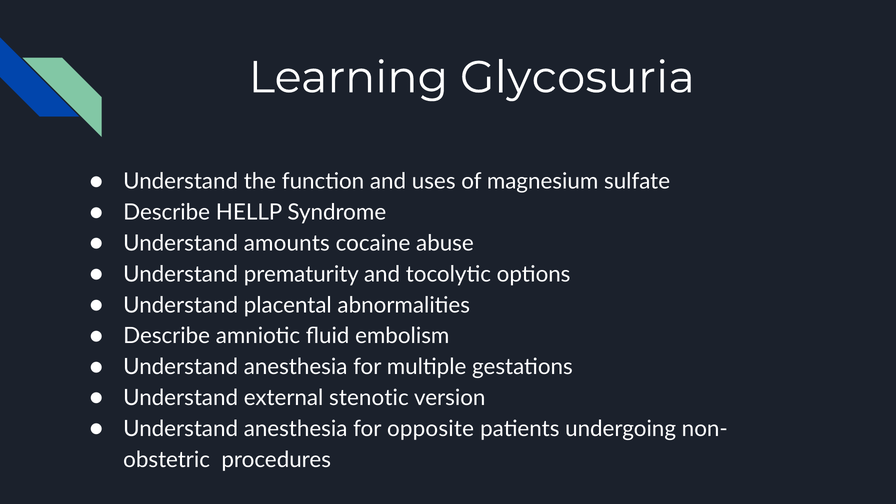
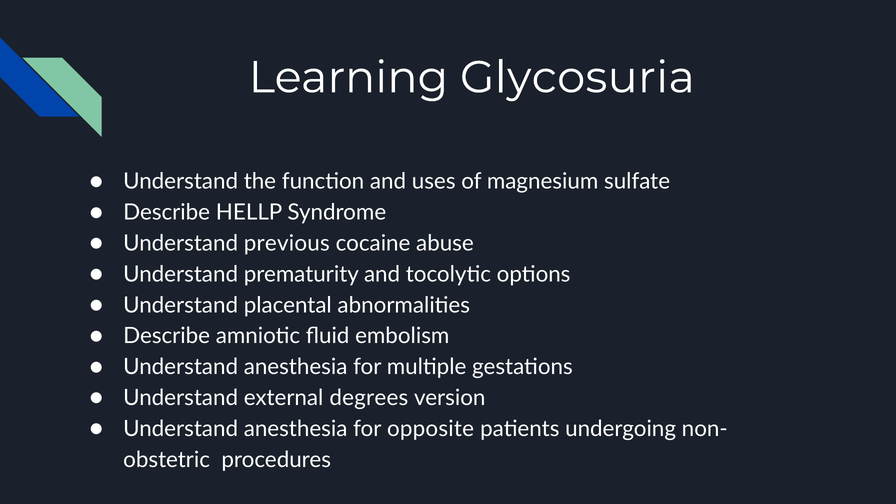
amounts: amounts -> previous
stenotic: stenotic -> degrees
